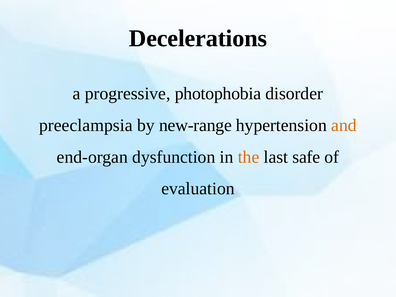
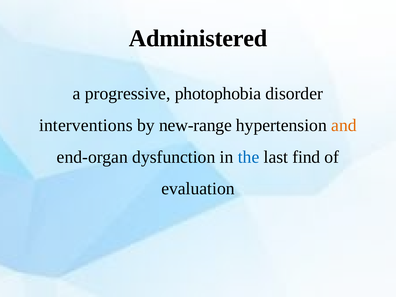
Decelerations: Decelerations -> Administered
preeclampsia: preeclampsia -> interventions
the colour: orange -> blue
safe: safe -> find
